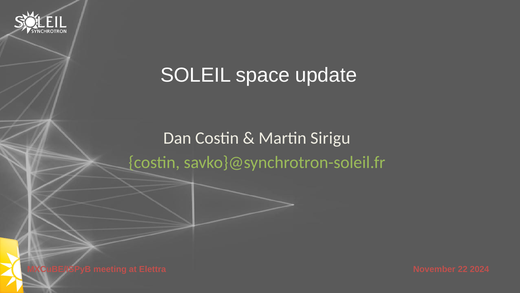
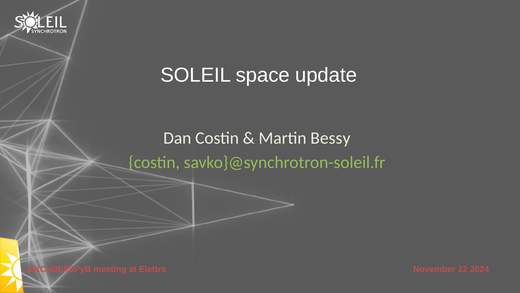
Sirigu: Sirigu -> Bessy
